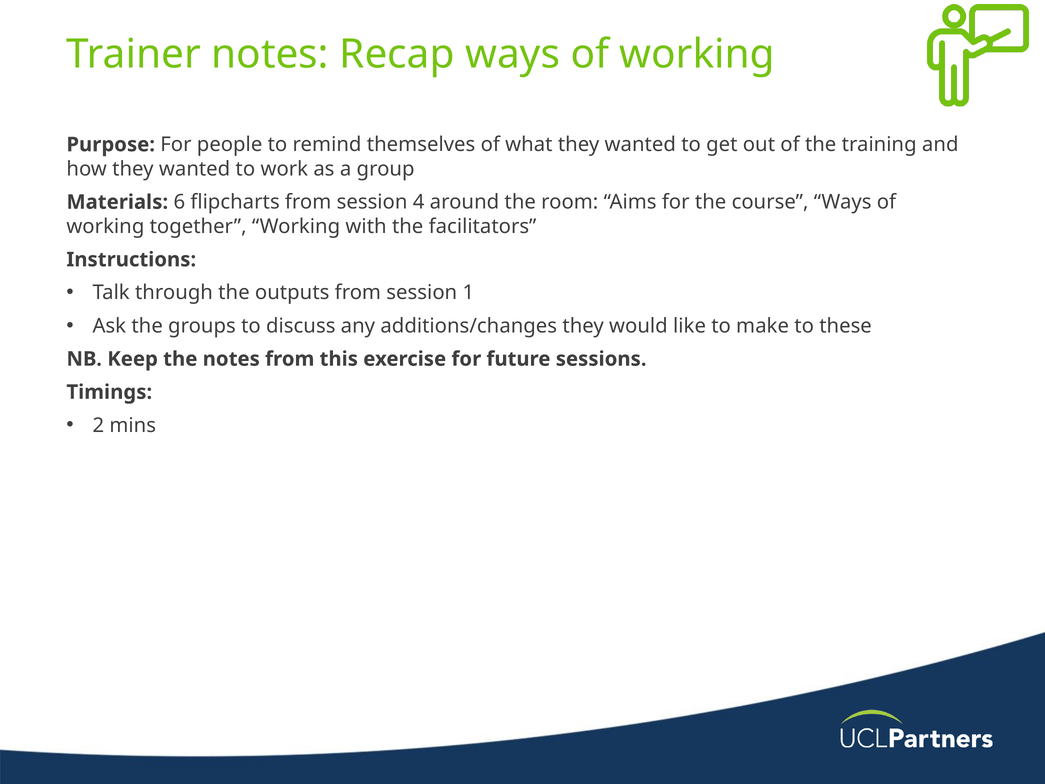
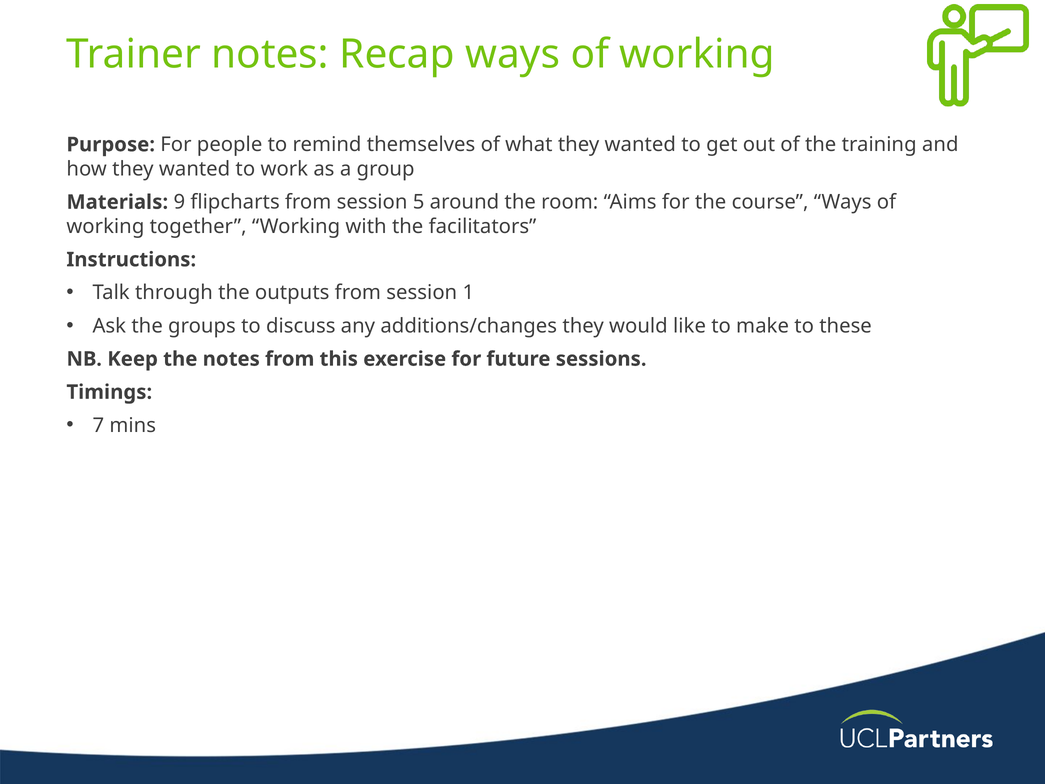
6: 6 -> 9
4: 4 -> 5
2: 2 -> 7
